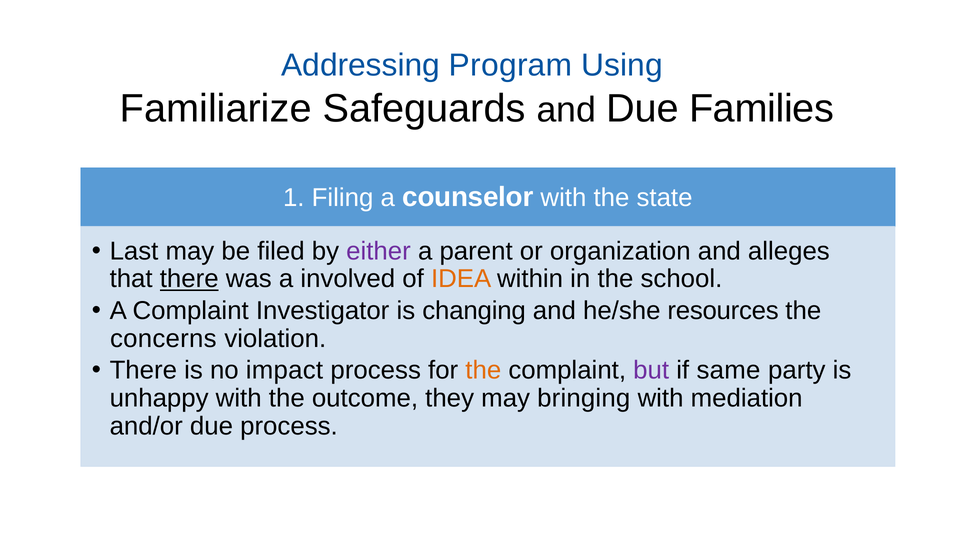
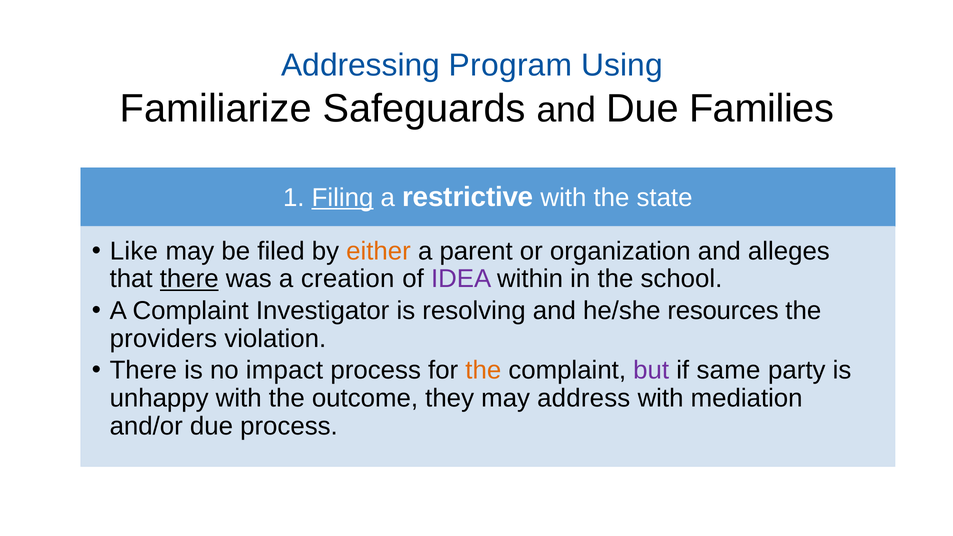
Filing underline: none -> present
counselor: counselor -> restrictive
Last: Last -> Like
either colour: purple -> orange
involved: involved -> creation
IDEA colour: orange -> purple
changing: changing -> resolving
concerns: concerns -> providers
bringing: bringing -> address
